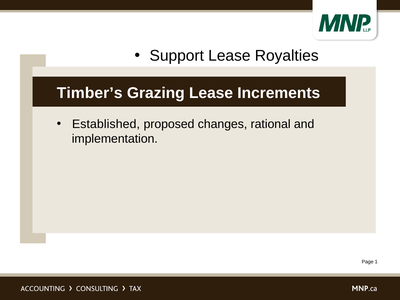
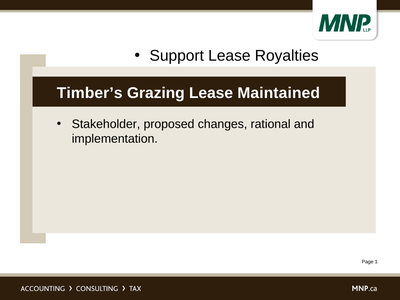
Increments: Increments -> Maintained
Established: Established -> Stakeholder
